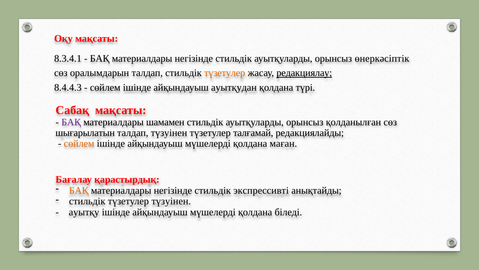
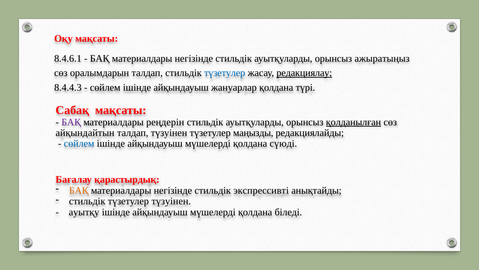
8.3.4.1: 8.3.4.1 -> 8.4.6.1
өнеркәсіптік: өнеркәсіптік -> ажыратыңыз
түзетулер at (225, 73) colour: orange -> blue
ауытқудан: ауытқудан -> жануарлар
шамамен: шамамен -> реңдерін
қолданылған underline: none -> present
шығарылатын: шығарылатын -> айқындайтын
талғамай: талғамай -> маңызды
сөйлем at (79, 143) colour: orange -> blue
маған: маған -> сүюді
